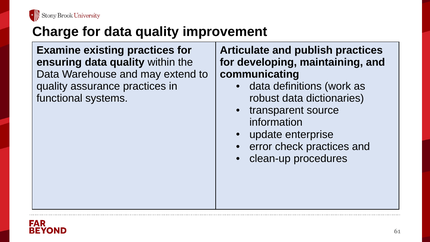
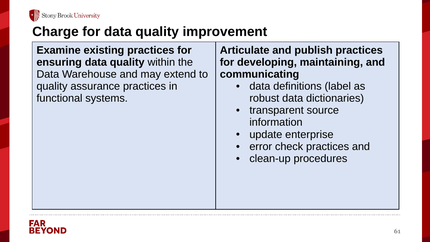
work: work -> label
